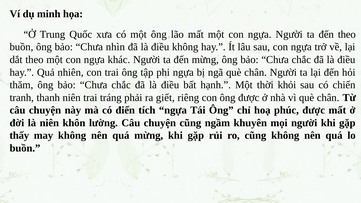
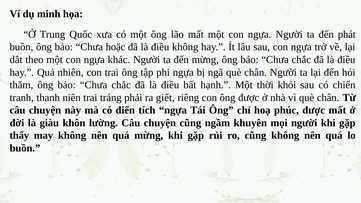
đến theo: theo -> phát
nhìn: nhìn -> hoặc
là niên: niên -> giàu
